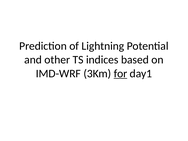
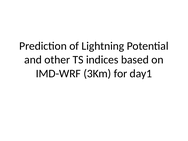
for underline: present -> none
